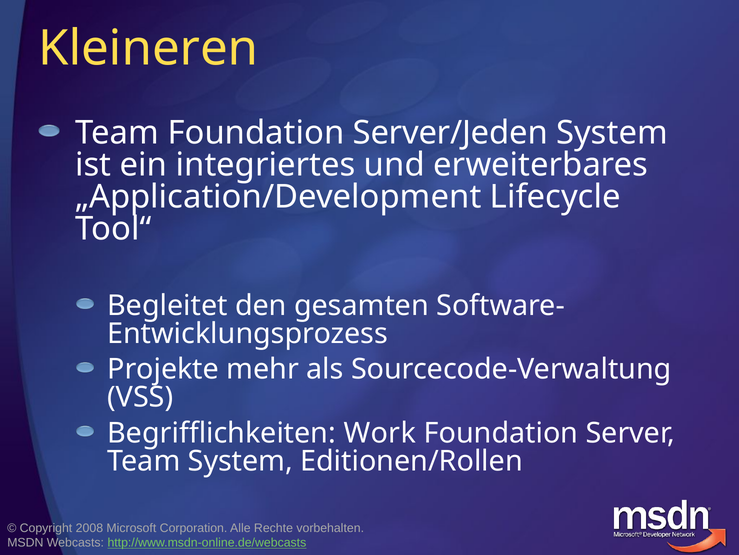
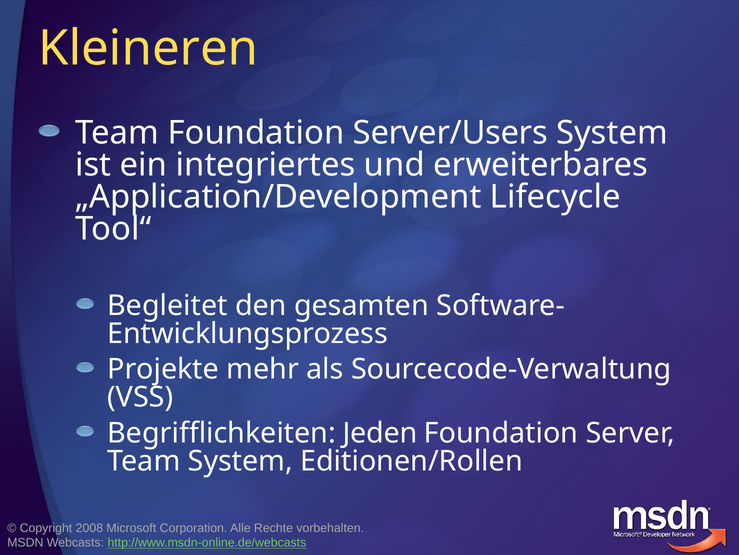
Server/Jeden: Server/Jeden -> Server/Users
Work: Work -> Jeden
